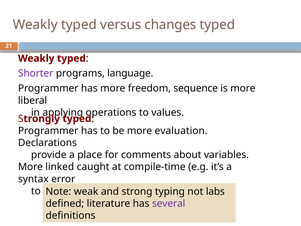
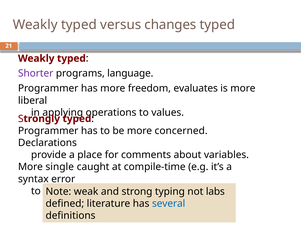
sequence: sequence -> evaluates
evaluation: evaluation -> concerned
linked: linked -> single
several colour: purple -> blue
